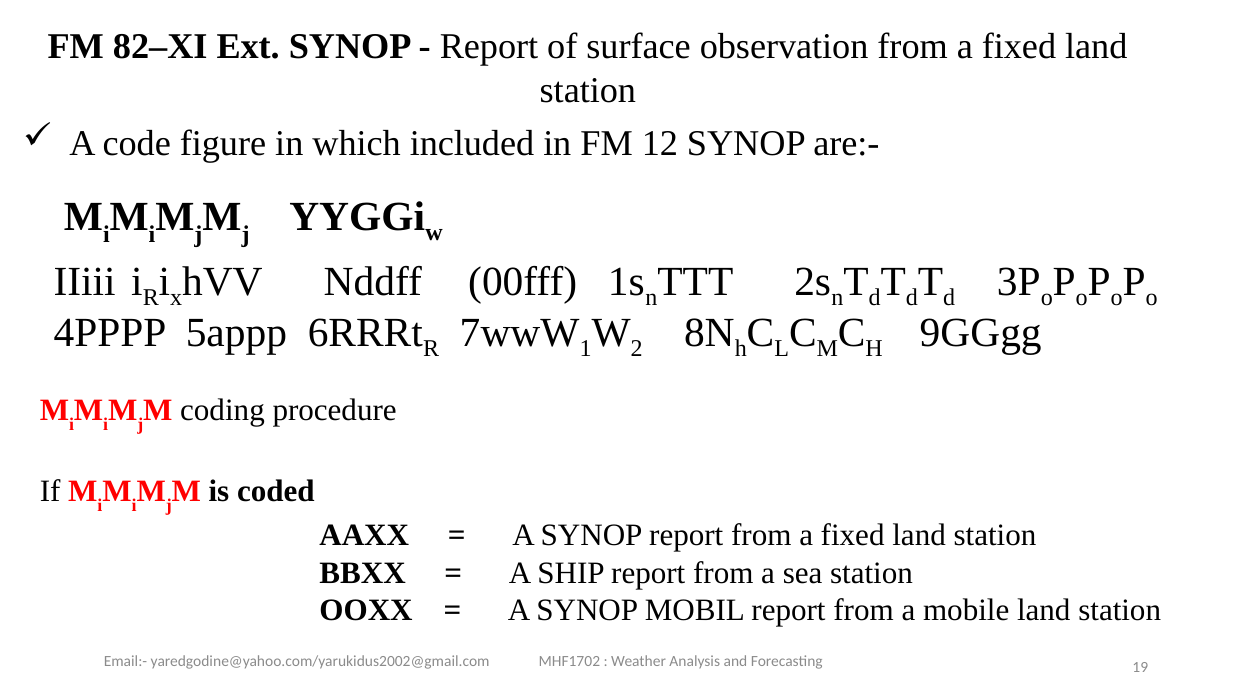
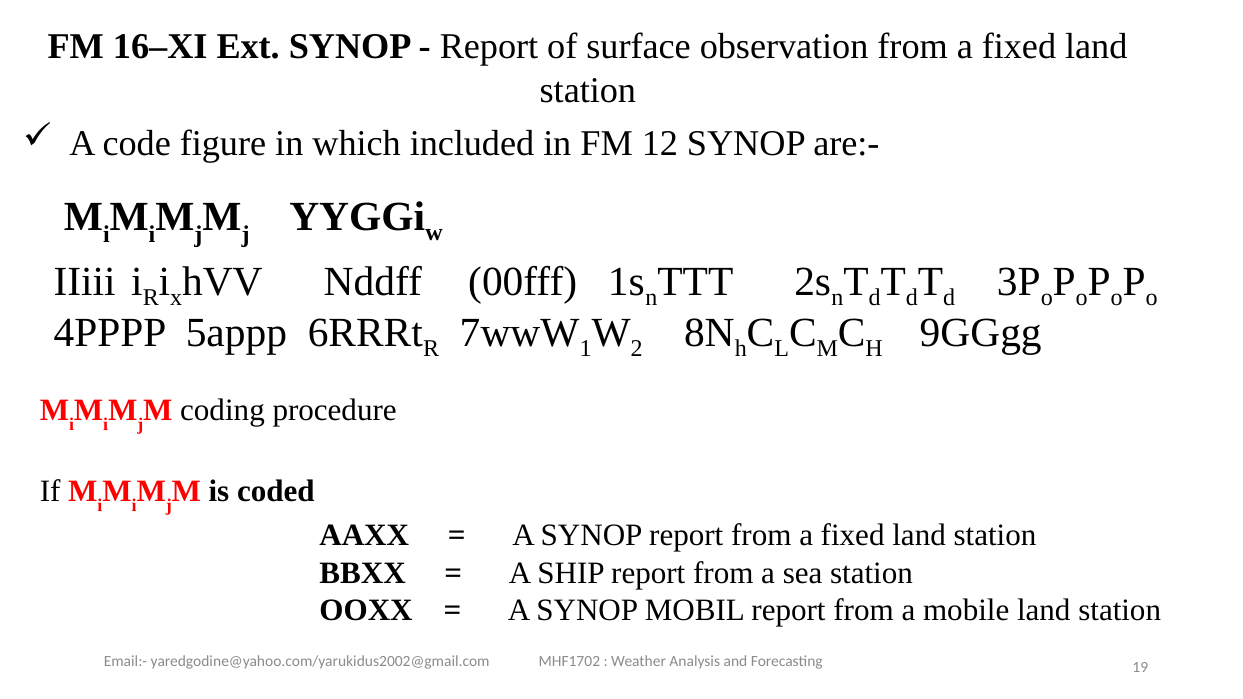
82–XI: 82–XI -> 16–XI
